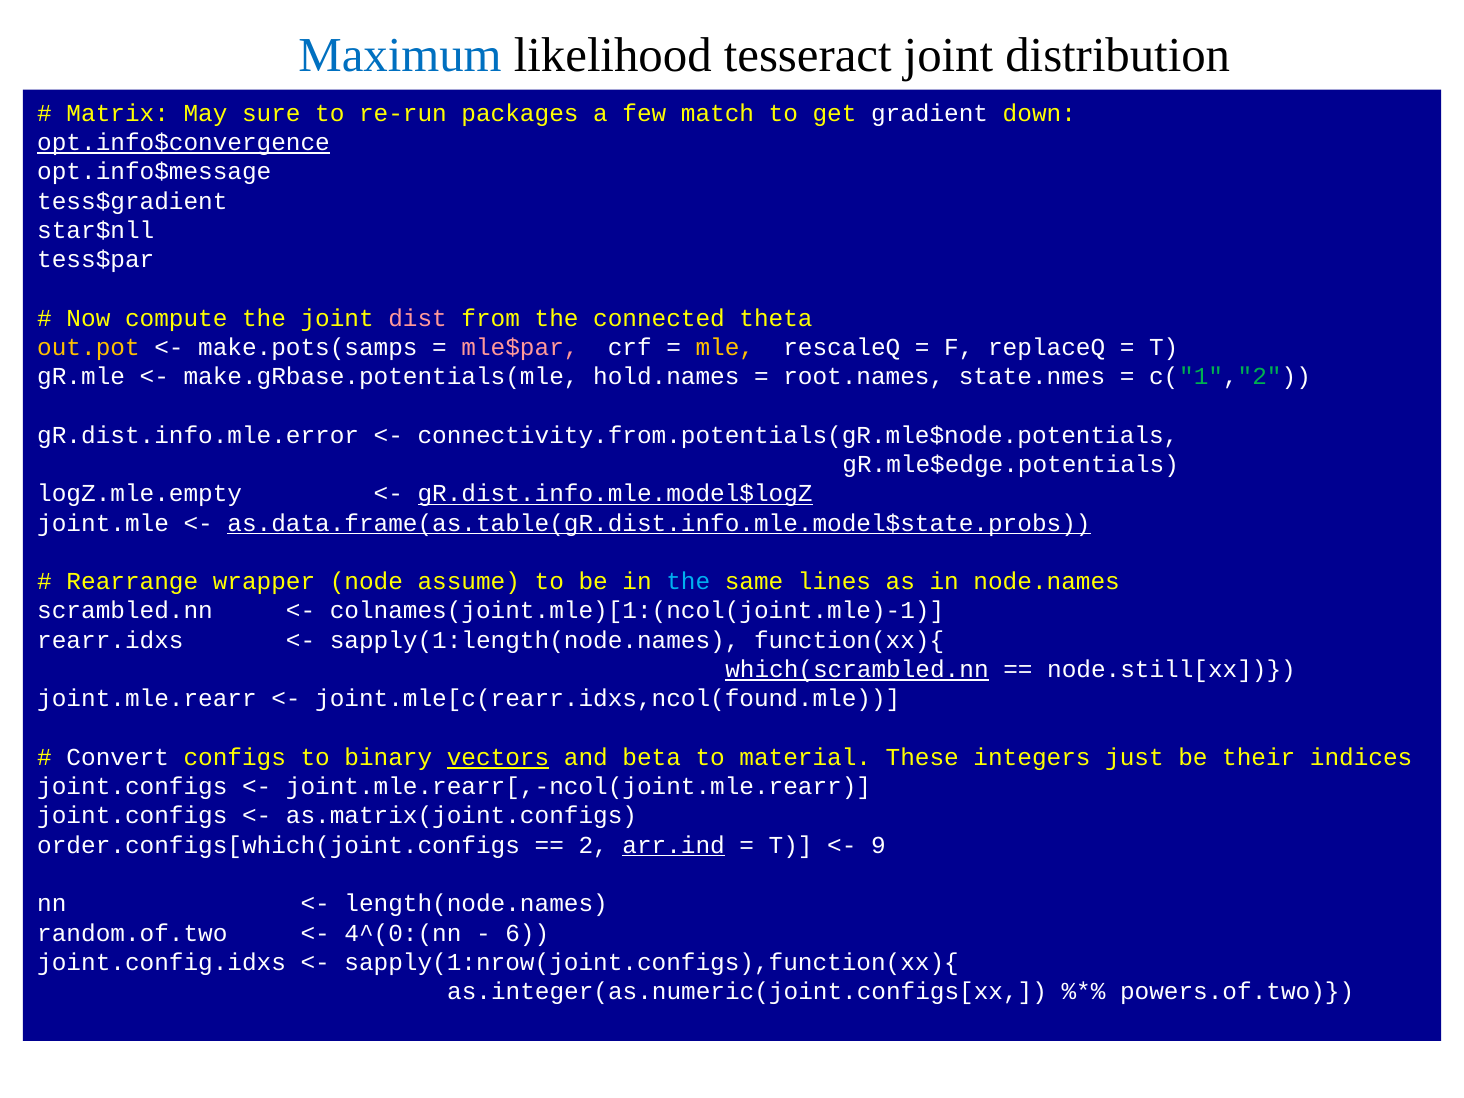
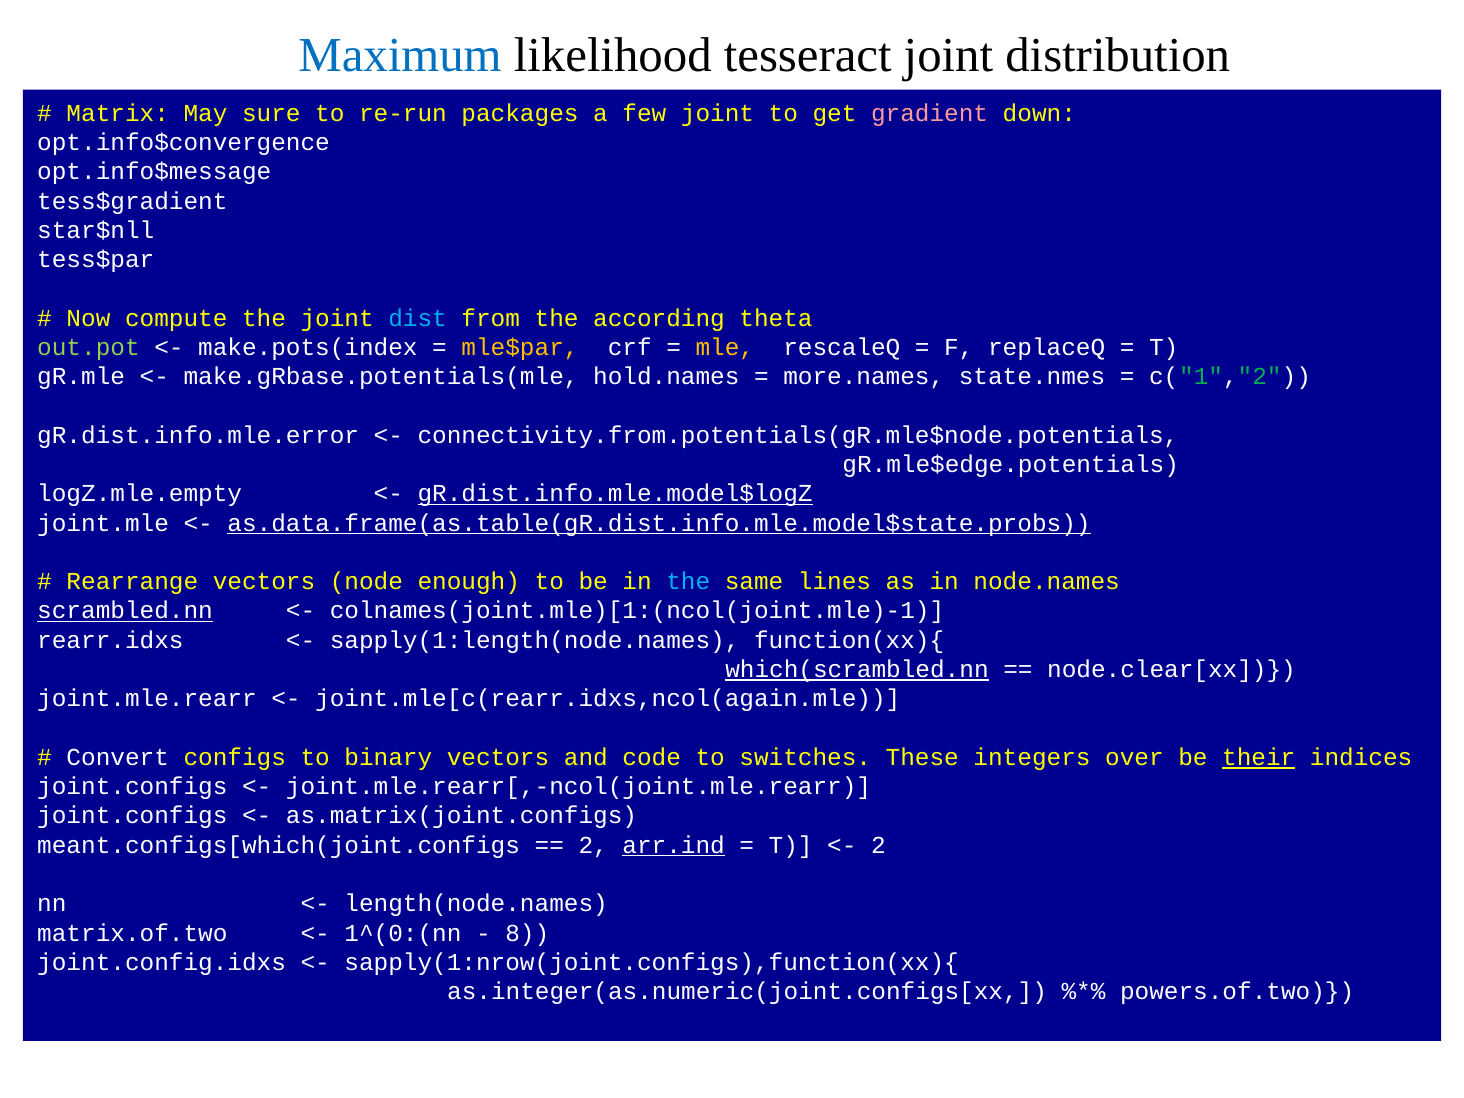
few match: match -> joint
gradient colour: white -> pink
opt.info$convergence underline: present -> none
dist colour: pink -> light blue
connected: connected -> according
out.pot colour: yellow -> light green
make.pots(samps: make.pots(samps -> make.pots(index
mle$par colour: pink -> yellow
root.names: root.names -> more.names
Rearrange wrapper: wrapper -> vectors
assume: assume -> enough
scrambled.nn underline: none -> present
node.still[xx: node.still[xx -> node.clear[xx
joint.mle[c(rearr.idxs,ncol(found.mle: joint.mle[c(rearr.idxs,ncol(found.mle -> joint.mle[c(rearr.idxs,ncol(again.mle
vectors at (498, 757) underline: present -> none
beta: beta -> code
material: material -> switches
just: just -> over
their underline: none -> present
order.configs[which(joint.configs: order.configs[which(joint.configs -> meant.configs[which(joint.configs
9 at (878, 845): 9 -> 2
random.of.two: random.of.two -> matrix.of.two
4^(0:(nn: 4^(0:(nn -> 1^(0:(nn
6: 6 -> 8
